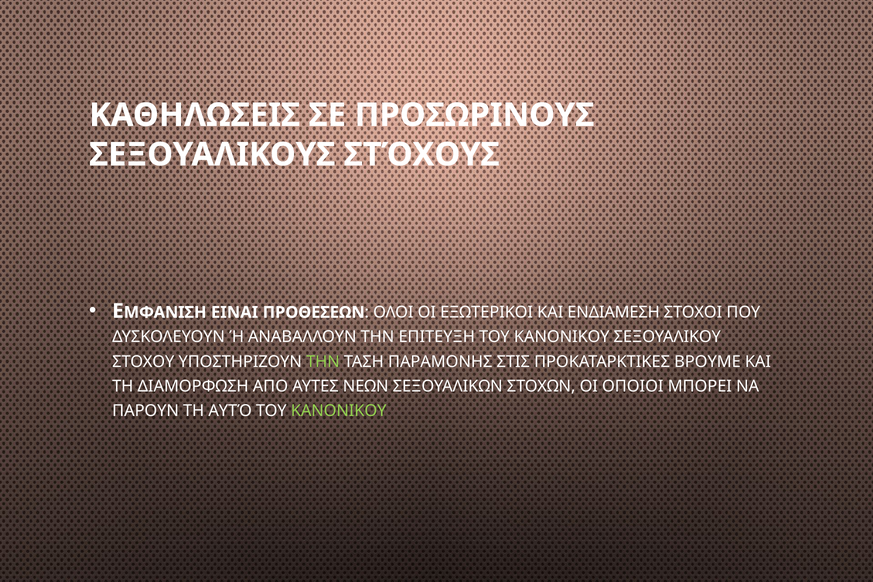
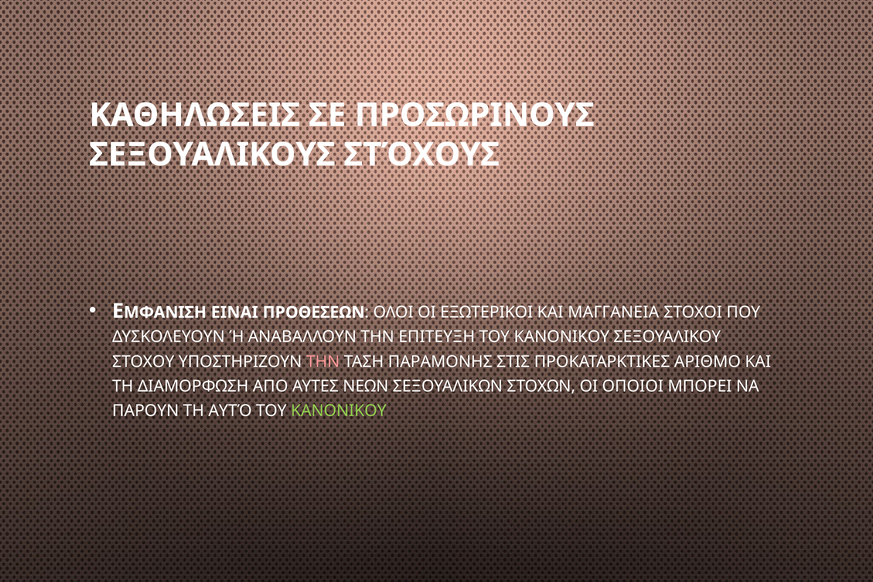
ΕΝΔΙΑΜΕΣΗ: ΕΝΔΙΑΜΕΣΗ -> ΜΑΓΓΑΝΕΙΑ
ΤΗΝ at (323, 362) colour: light green -> pink
ΒΡΟΥΜΕ: ΒΡΟΥΜΕ -> ΑΡΙΘΜΟ
